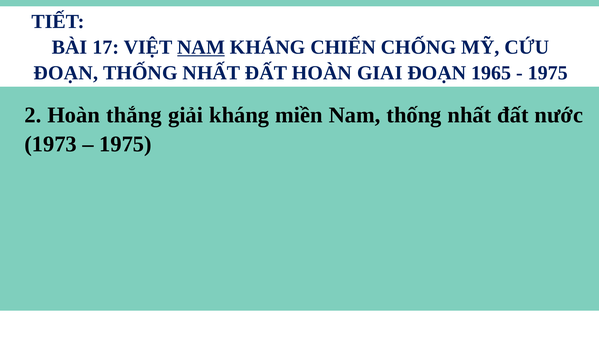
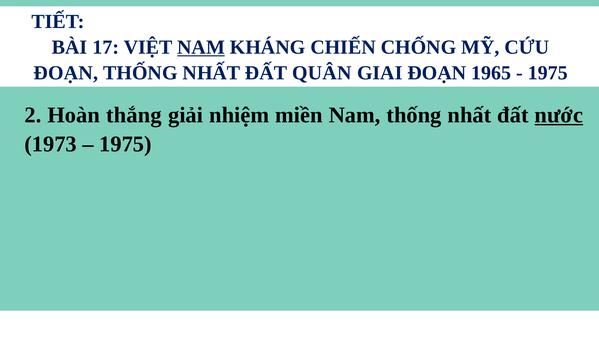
ĐẤT HOÀN: HOÀN -> QUÂN
giải kháng: kháng -> nhiệm
nước underline: none -> present
